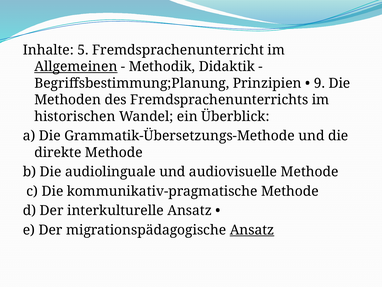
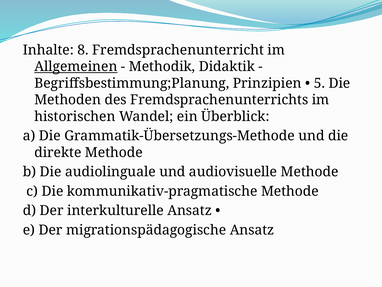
5: 5 -> 8
9: 9 -> 5
Ansatz at (252, 230) underline: present -> none
